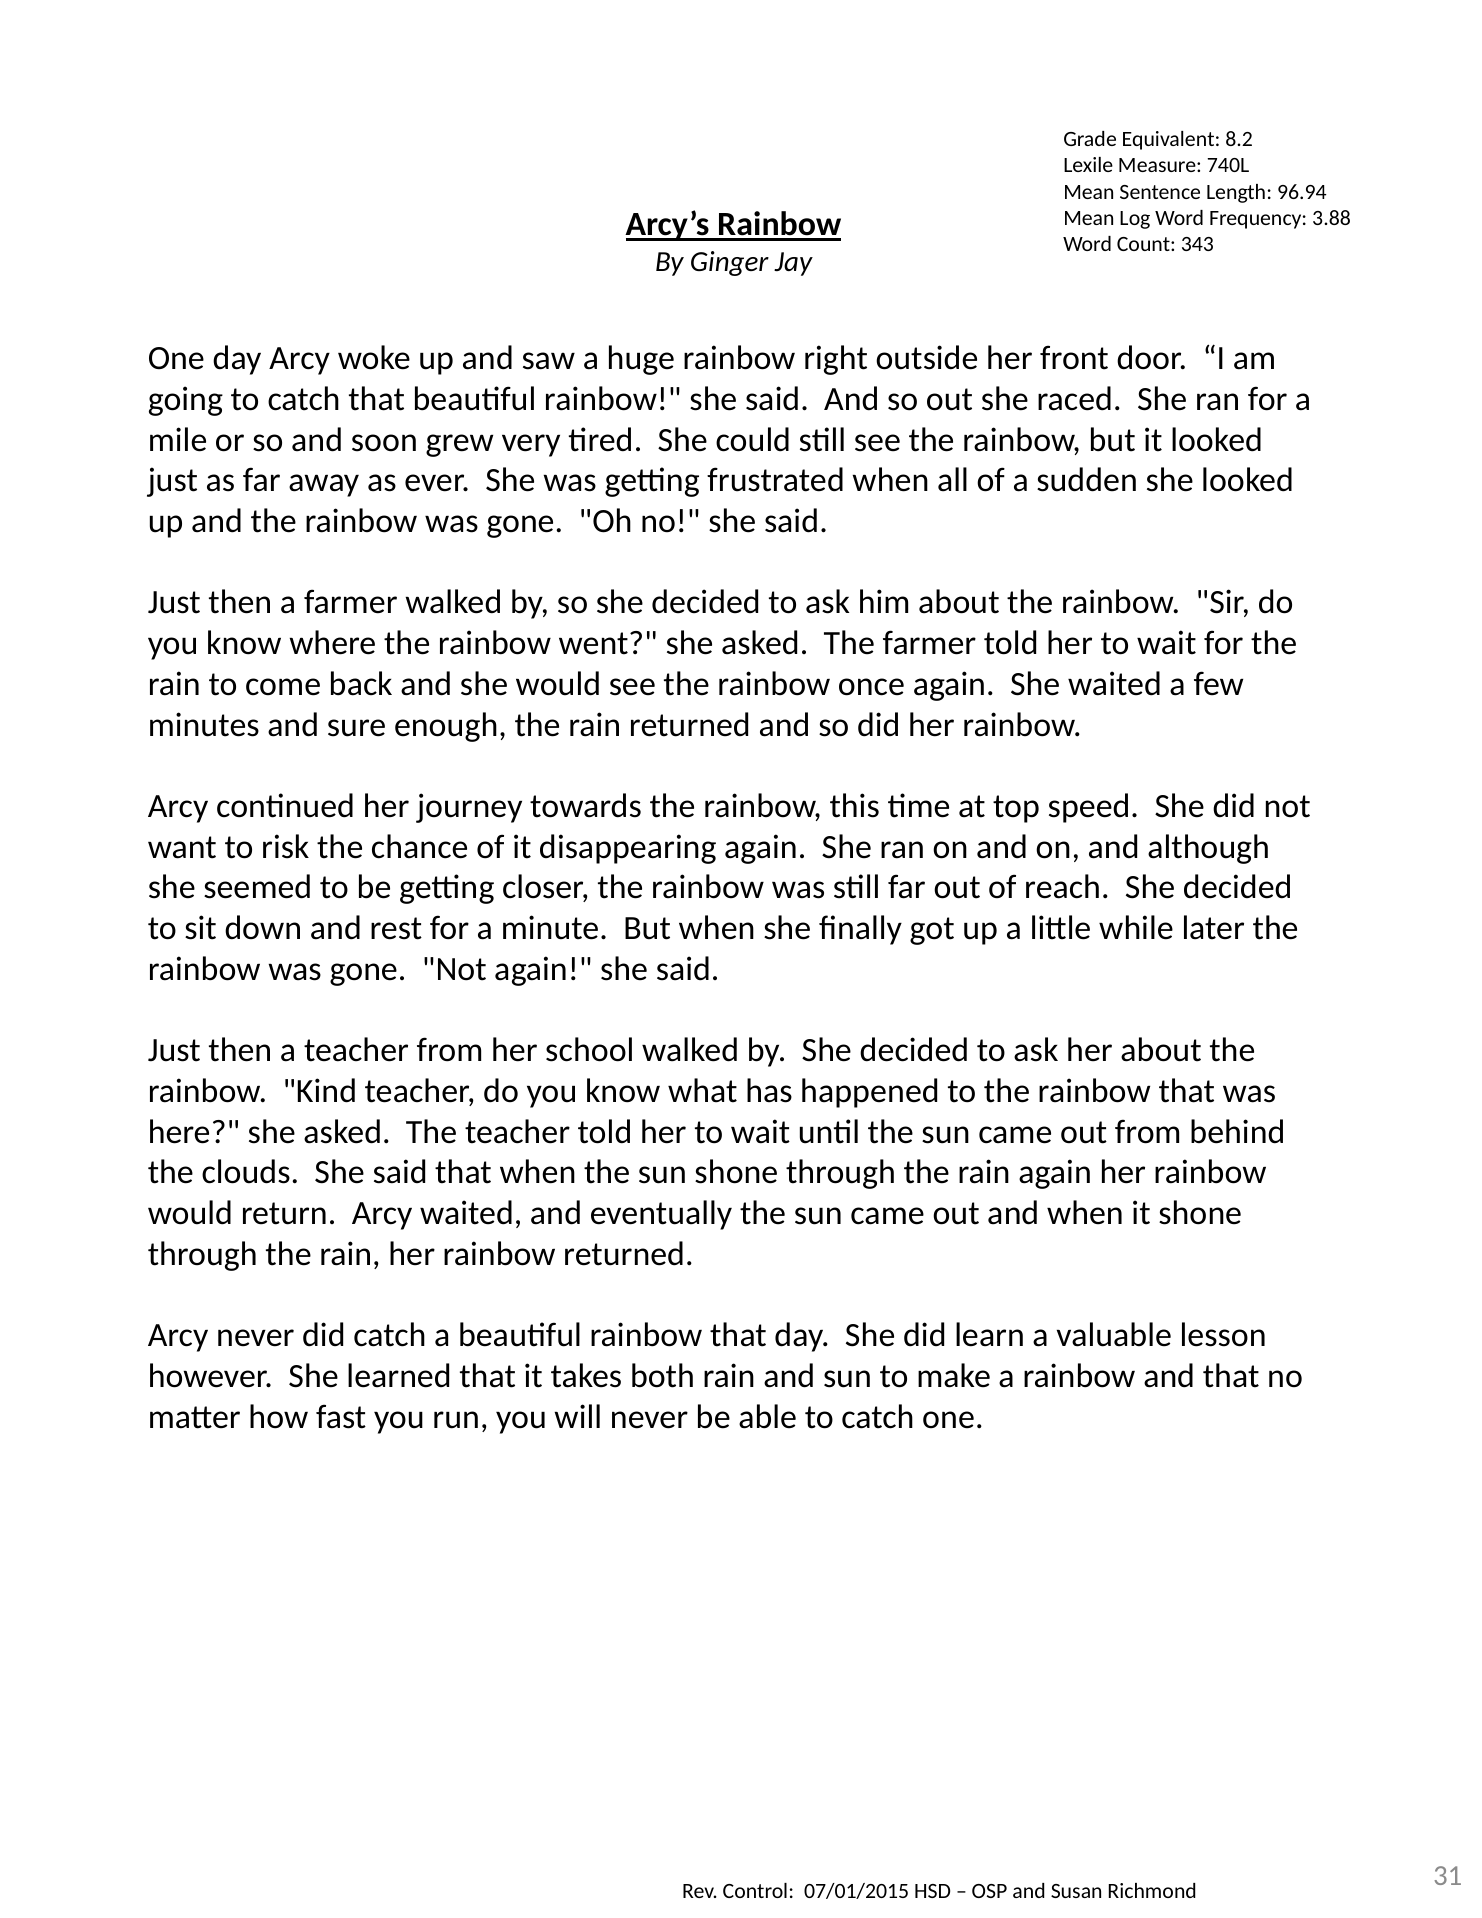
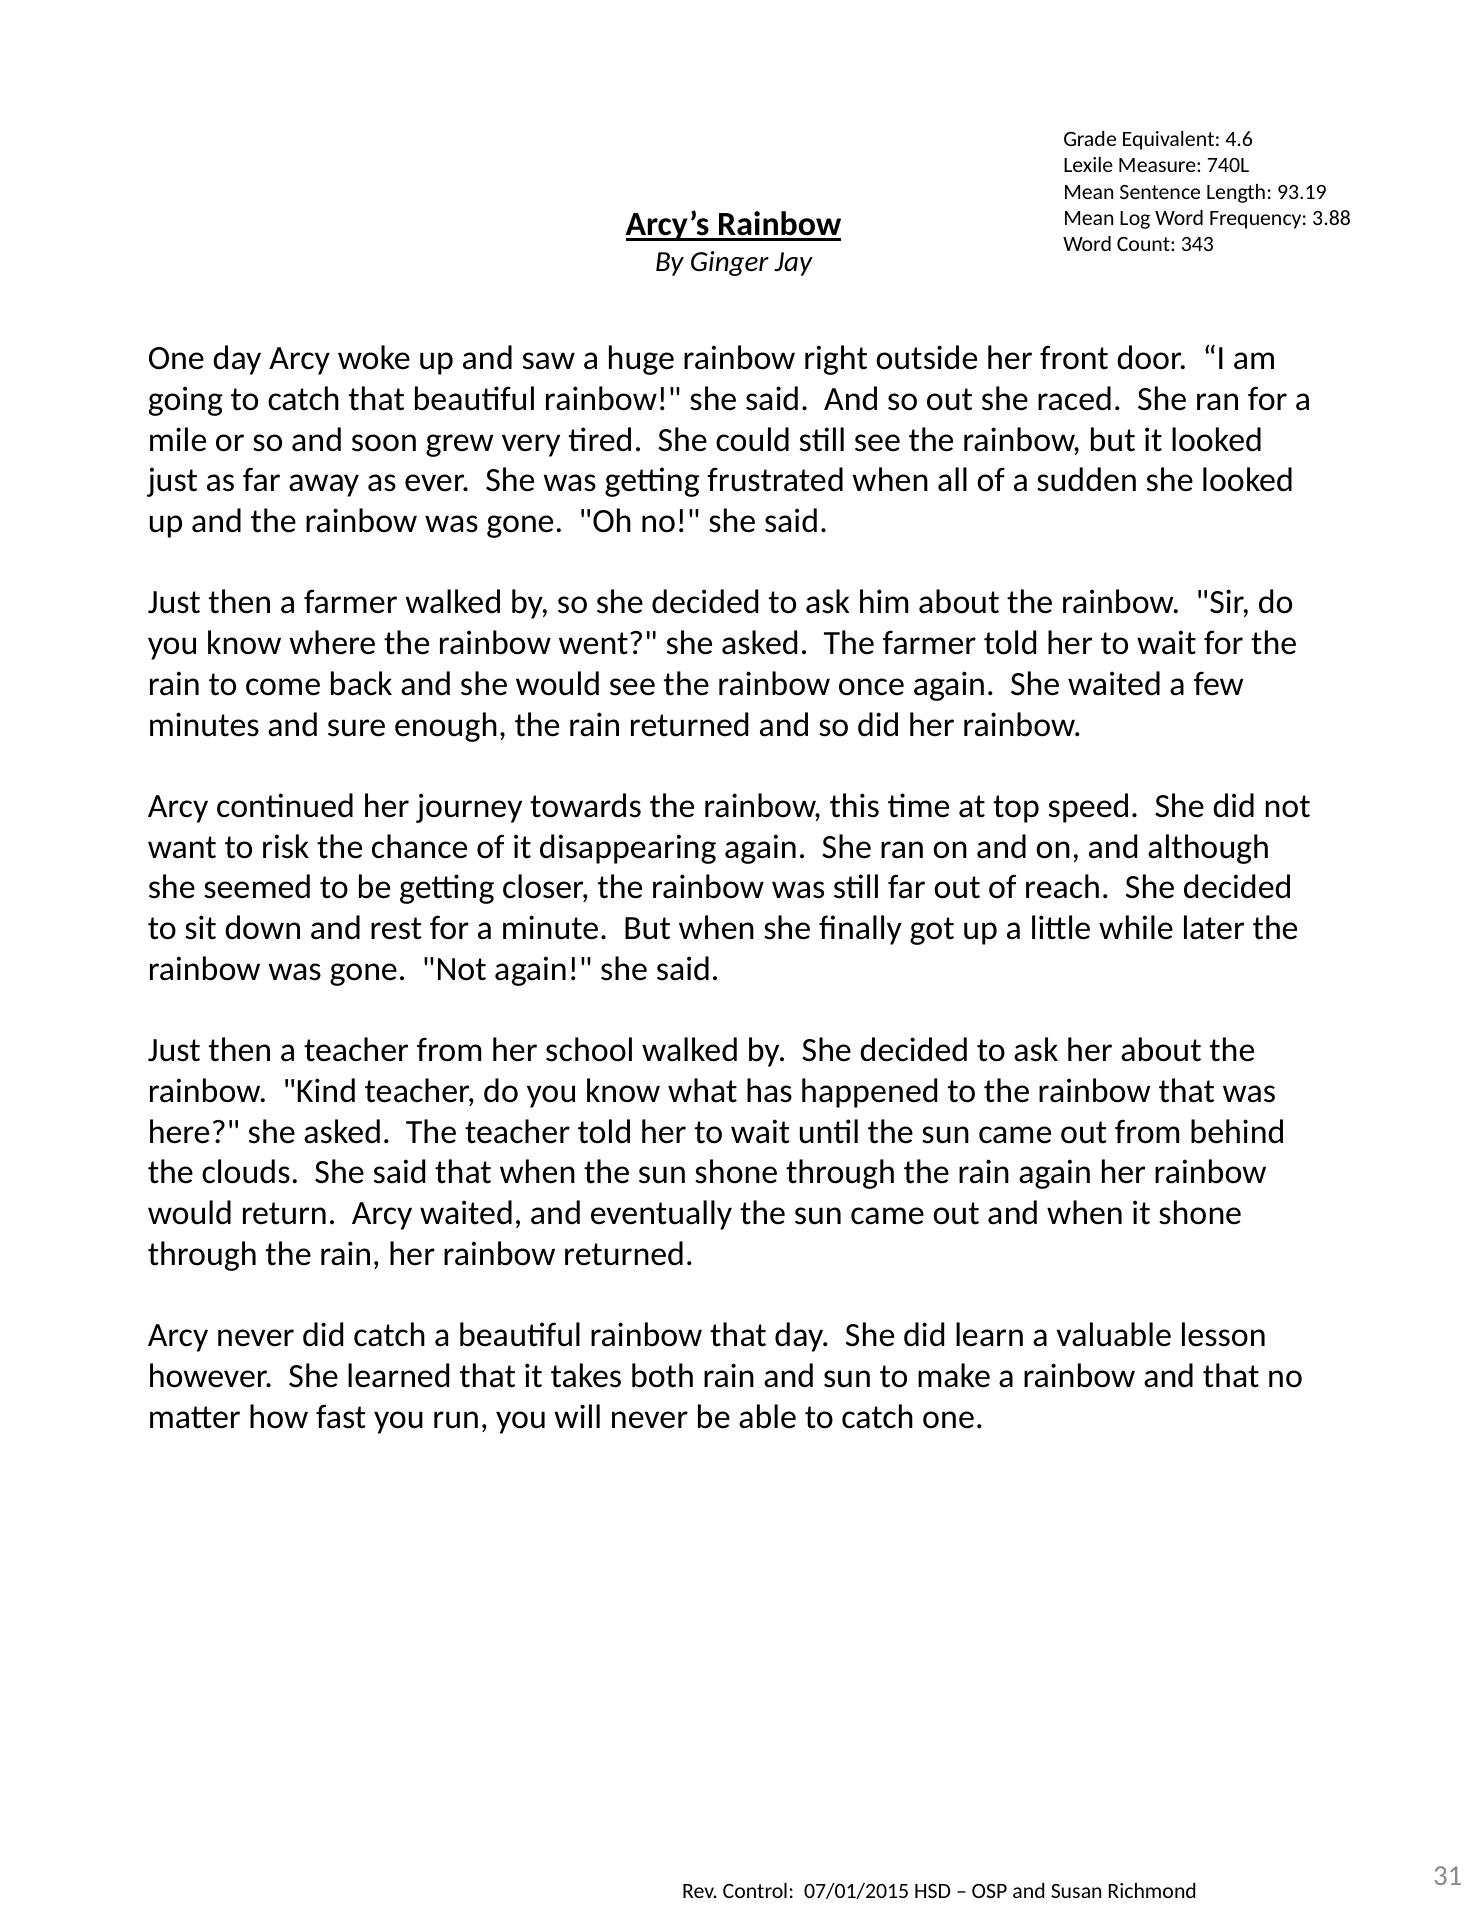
8.2: 8.2 -> 4.6
96.94: 96.94 -> 93.19
